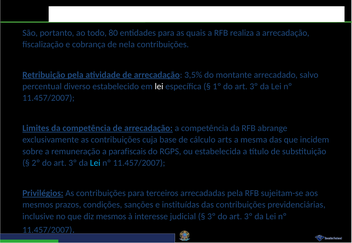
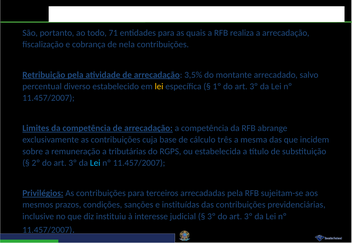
80: 80 -> 71
lei at (159, 87) colour: white -> yellow
arts: arts -> três
parafiscais: parafiscais -> tributárias
diz mesmos: mesmos -> instituiu
